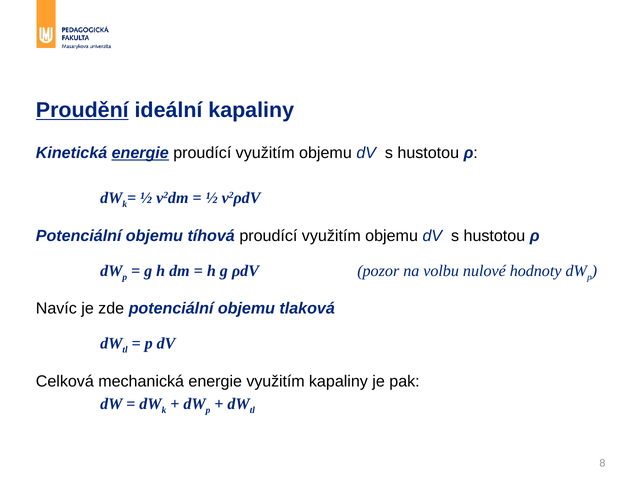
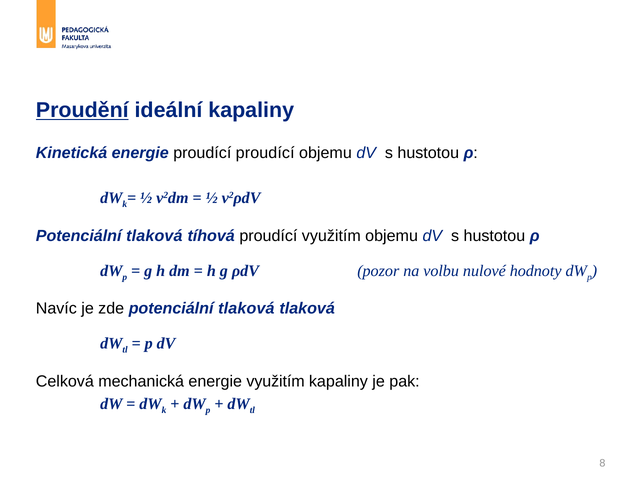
energie at (140, 153) underline: present -> none
využitím at (265, 153): využitím -> proudící
objemu at (154, 235): objemu -> tlaková
zde potenciální objemu: objemu -> tlaková
